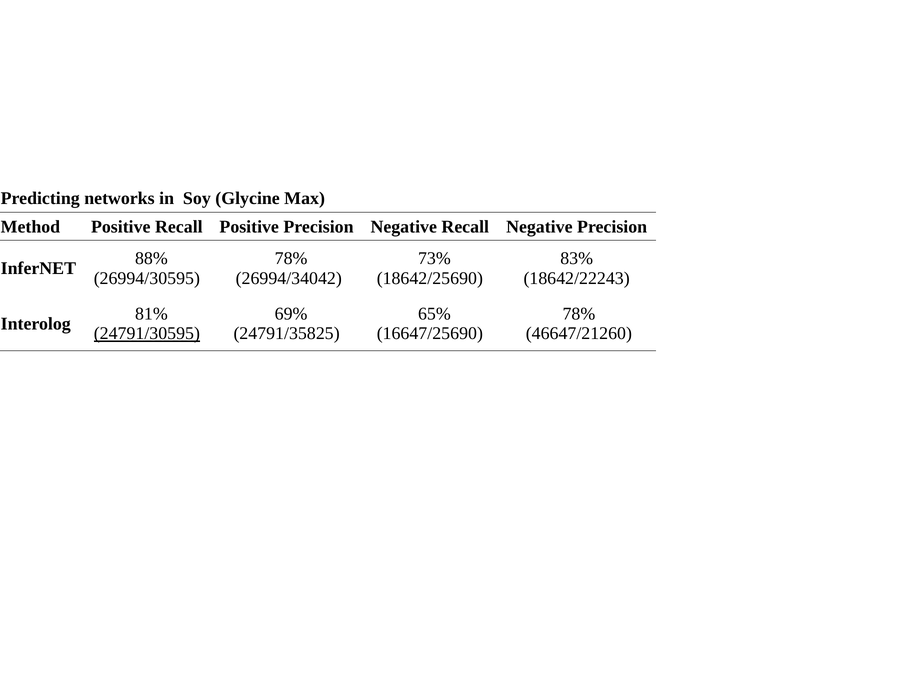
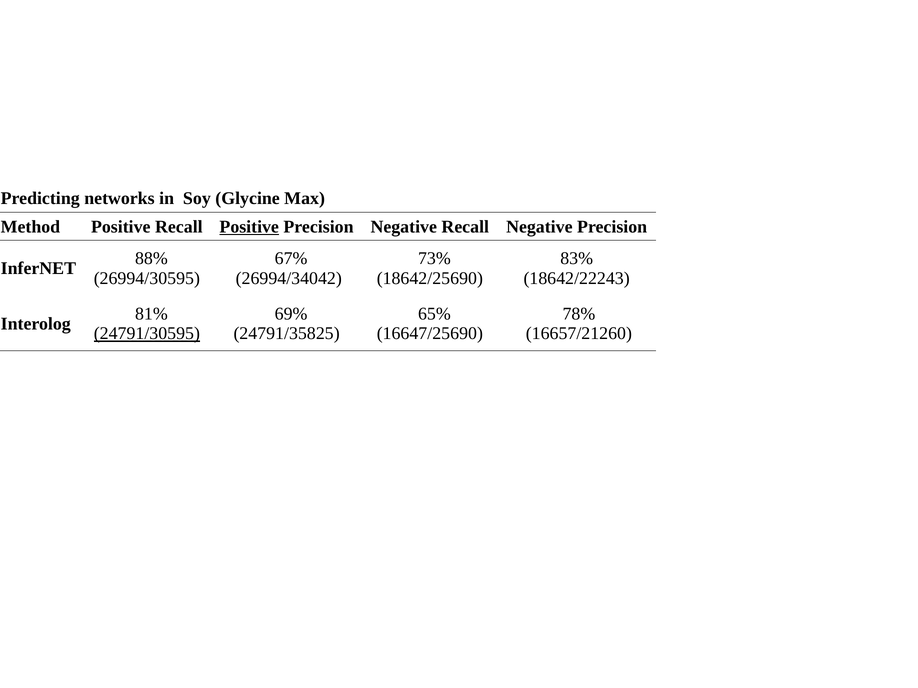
Positive at (249, 227) underline: none -> present
78% at (291, 259): 78% -> 67%
46647/21260: 46647/21260 -> 16657/21260
